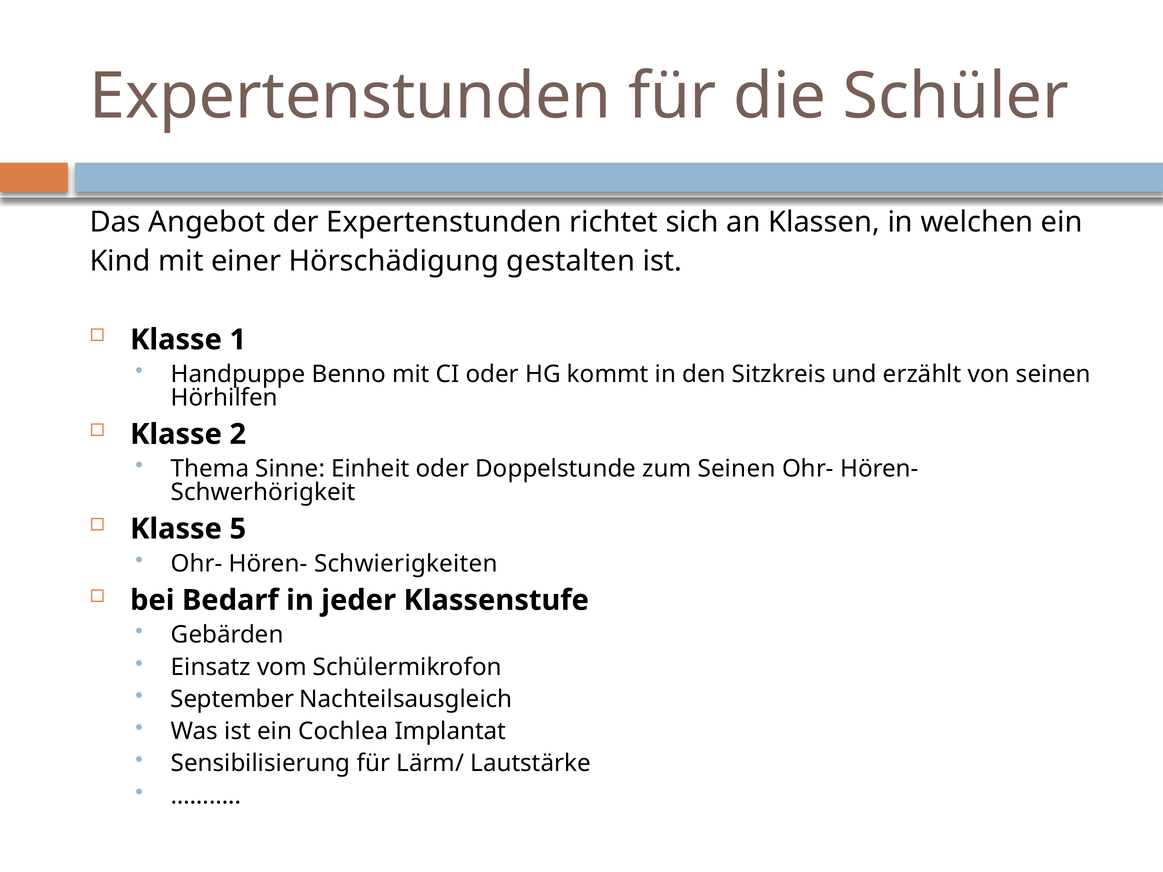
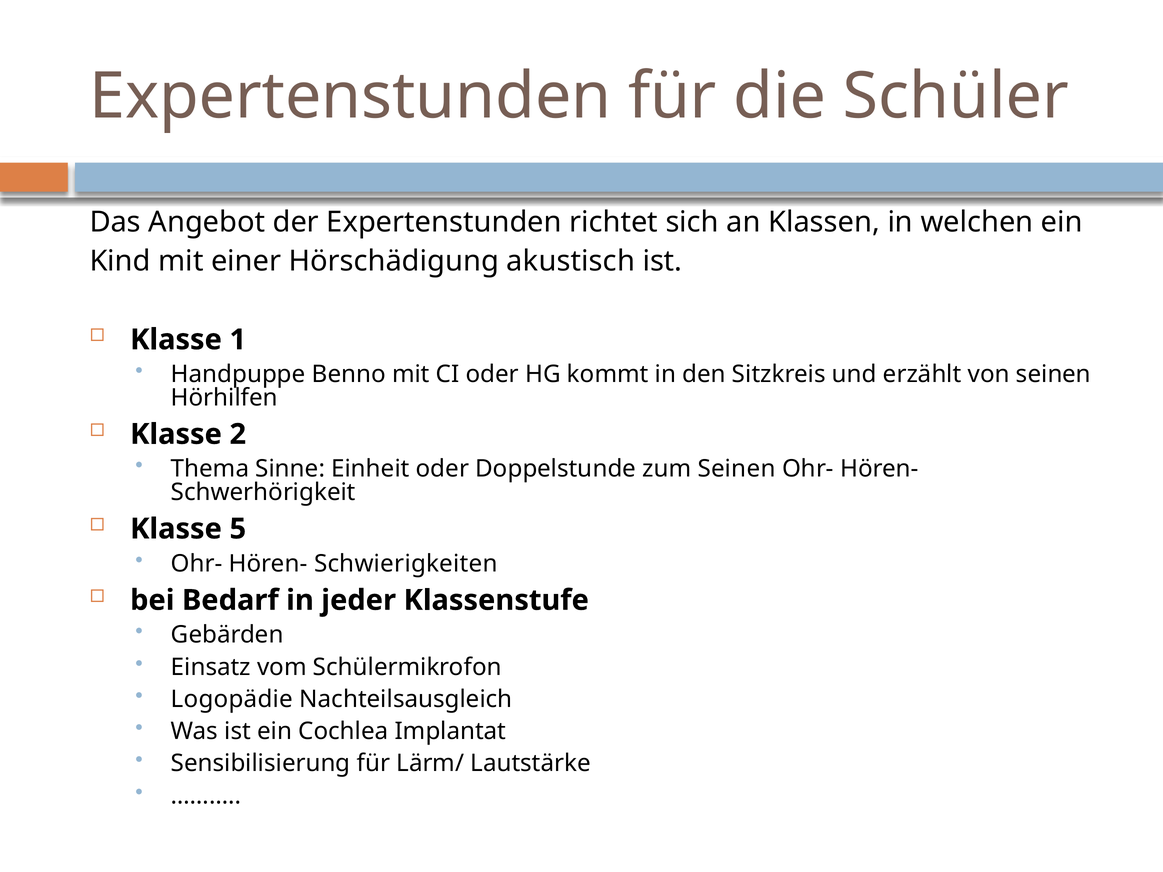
gestalten: gestalten -> akustisch
September: September -> Logopädie
